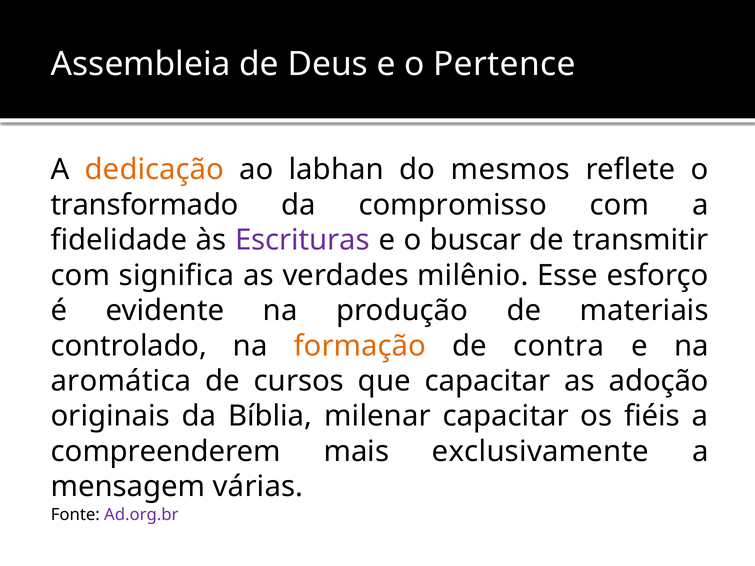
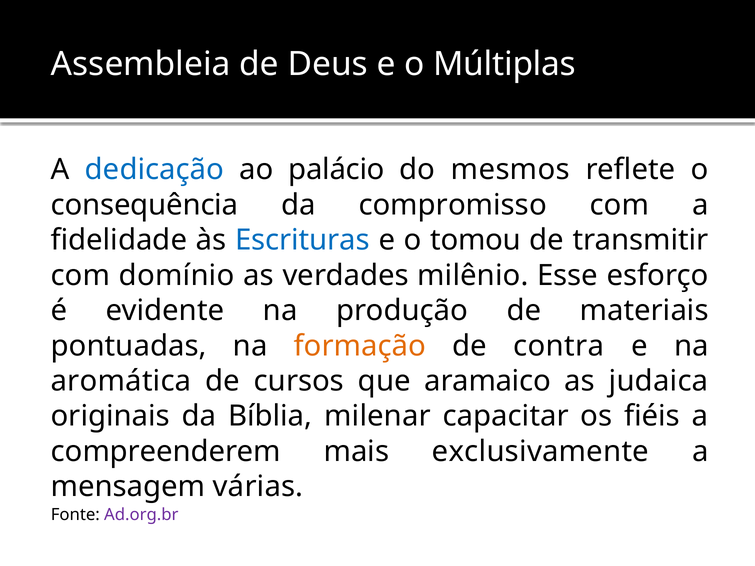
Pertence: Pertence -> Múltiplas
dedicação colour: orange -> blue
labhan: labhan -> palácio
transformado: transformado -> consequência
Escrituras colour: purple -> blue
buscar: buscar -> tomou
significa: significa -> domínio
controlado: controlado -> pontuadas
que capacitar: capacitar -> aramaico
adoção: adoção -> judaica
